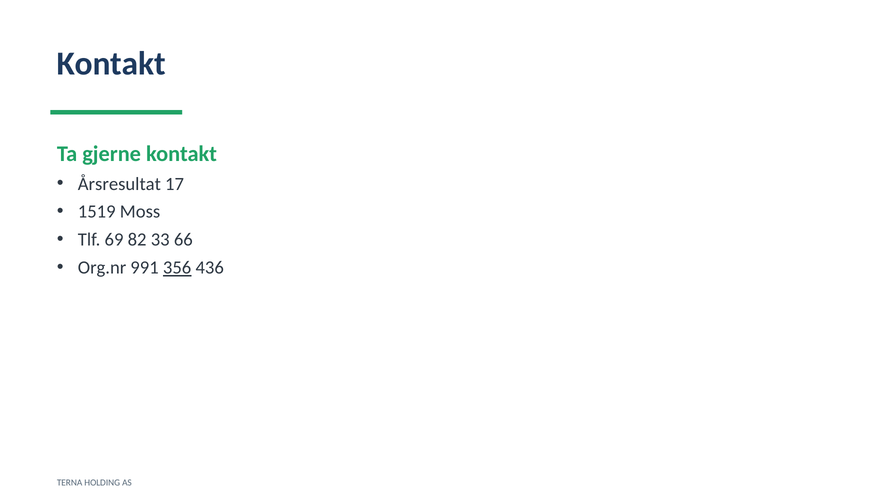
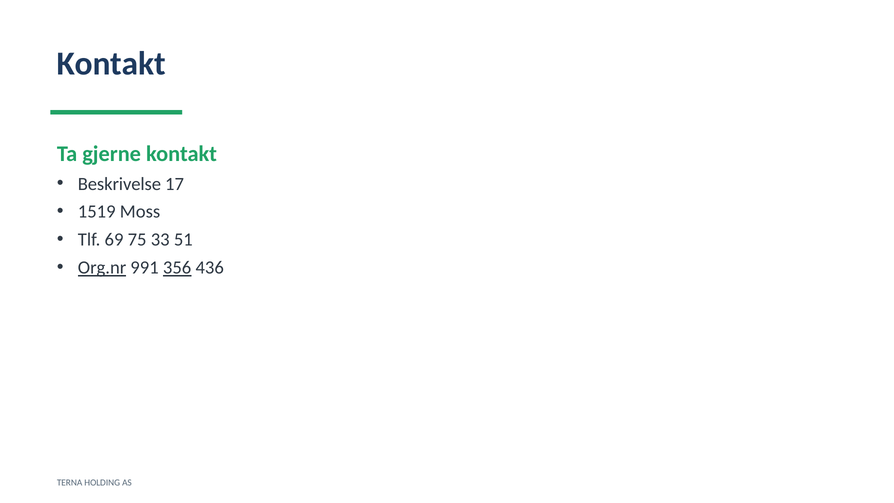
Årsresultat: Årsresultat -> Beskrivelse
82: 82 -> 75
66: 66 -> 51
Org.nr underline: none -> present
